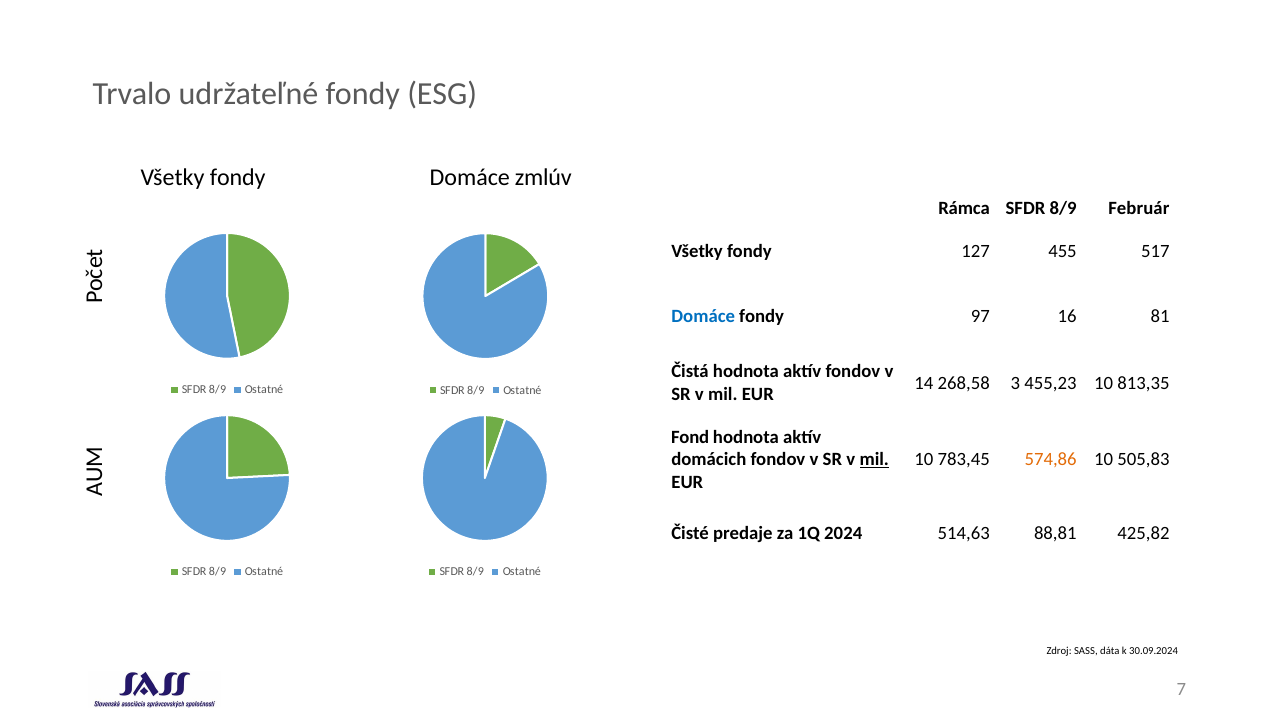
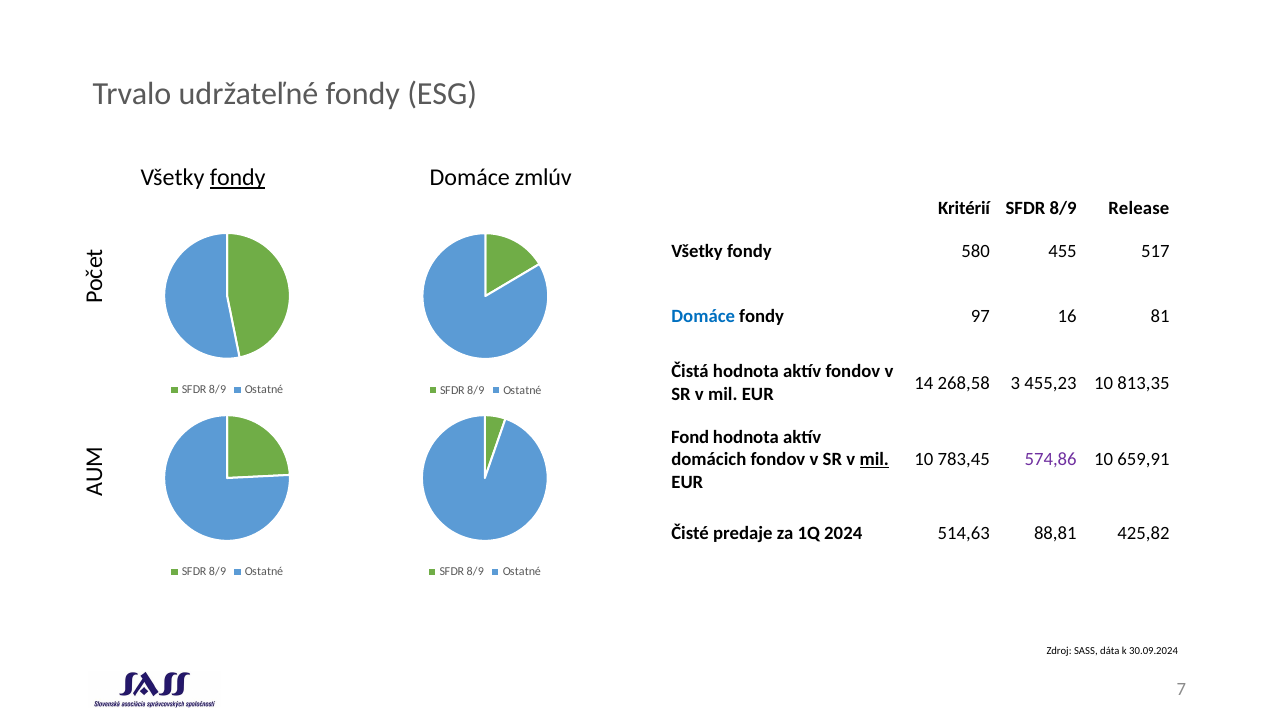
fondy at (238, 178) underline: none -> present
Rámca: Rámca -> Kritérií
Február: Február -> Release
127: 127 -> 580
574,86 colour: orange -> purple
505,83: 505,83 -> 659,91
